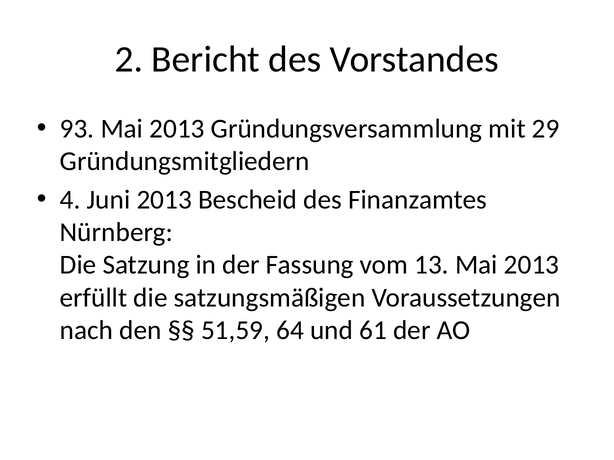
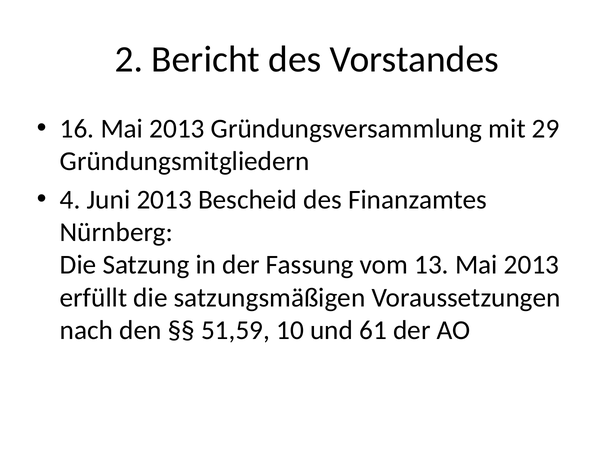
93: 93 -> 16
64: 64 -> 10
